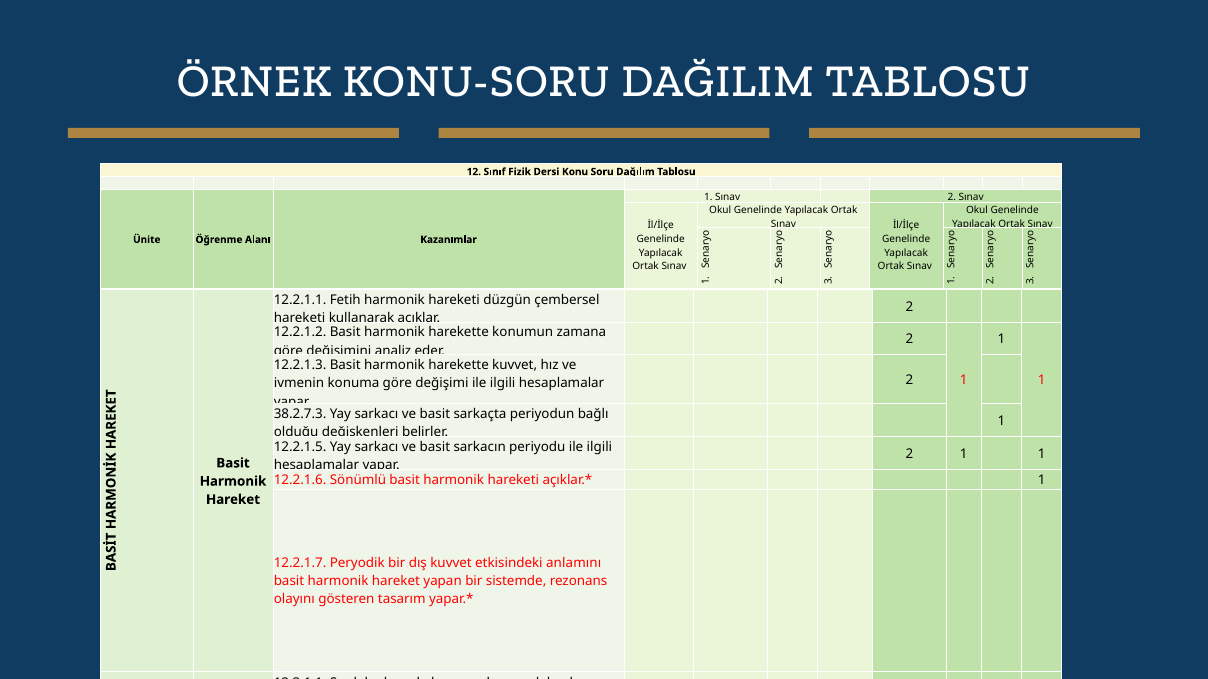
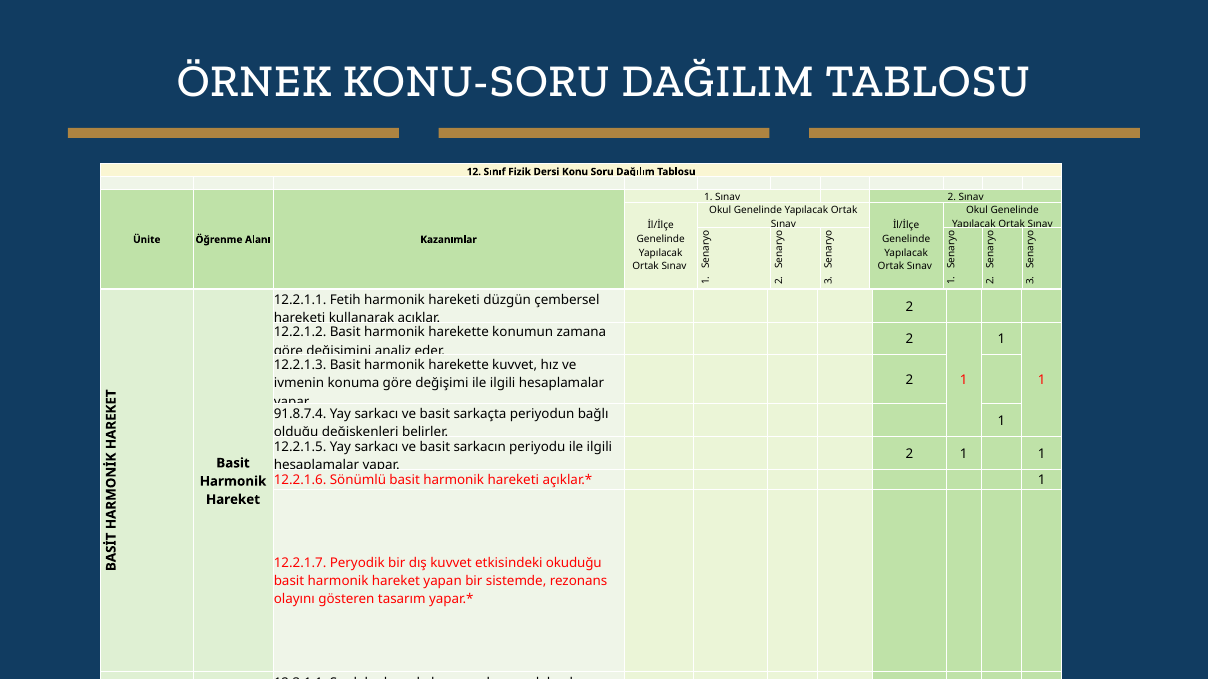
38.2.7.3: 38.2.7.3 -> 91.8.7.4
anlamını: anlamını -> okuduğu
